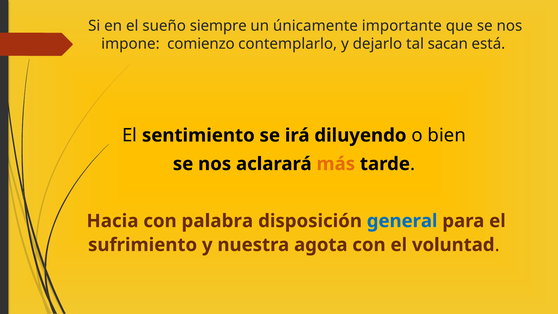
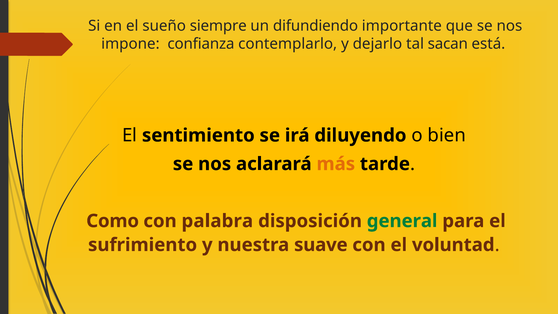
únicamente: únicamente -> difundiendo
comienzo: comienzo -> confianza
Hacia: Hacia -> Como
general colour: blue -> green
agota: agota -> suave
